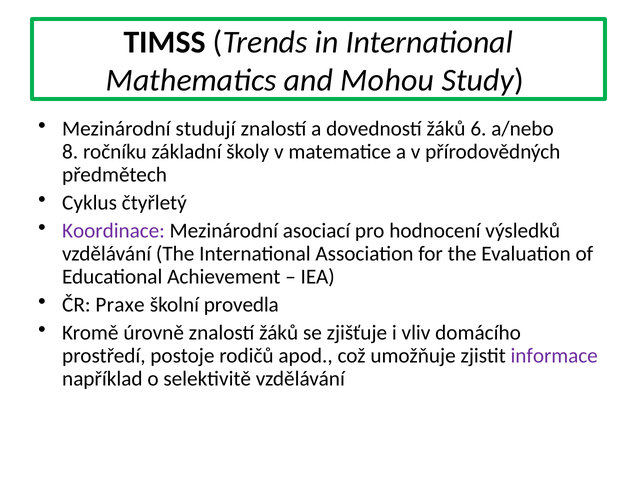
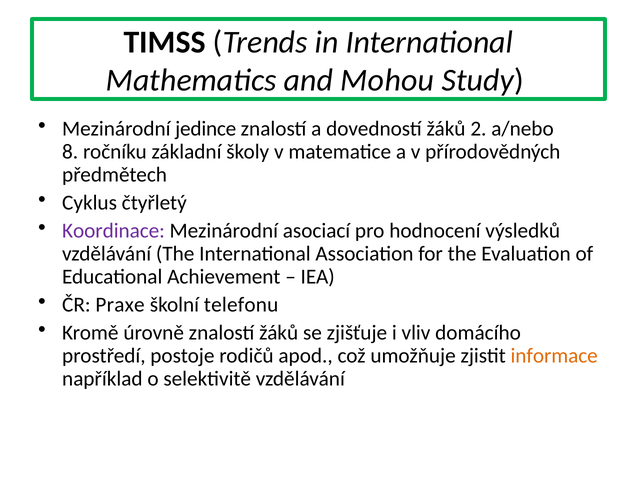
studují: studují -> jedince
6: 6 -> 2
provedla: provedla -> telefonu
informace colour: purple -> orange
